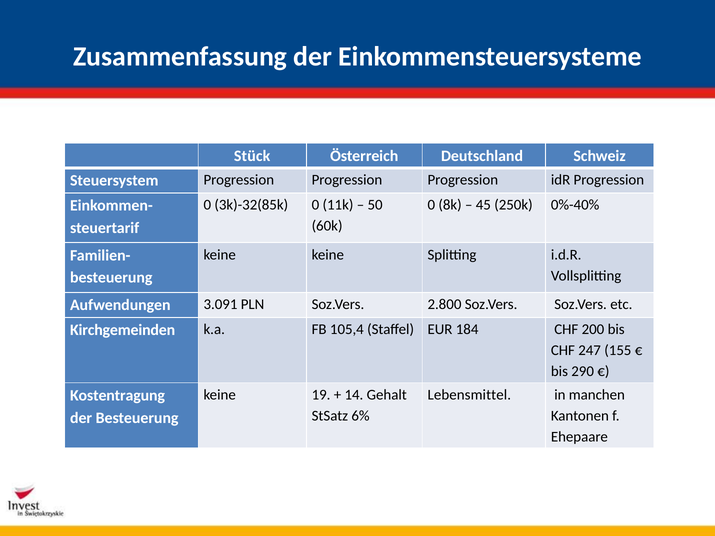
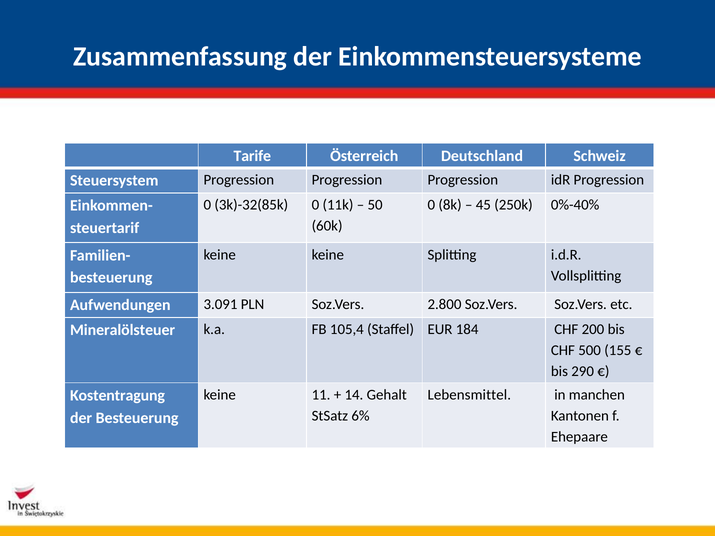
Stück: Stück -> Tarife
Kirchgemeinden: Kirchgemeinden -> Mineralölsteuer
247: 247 -> 500
19: 19 -> 11
